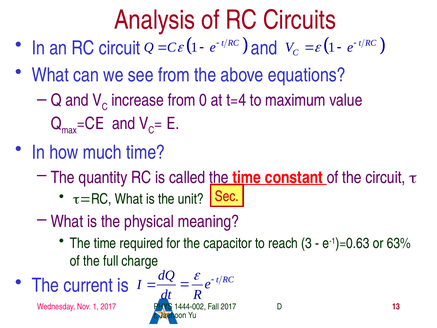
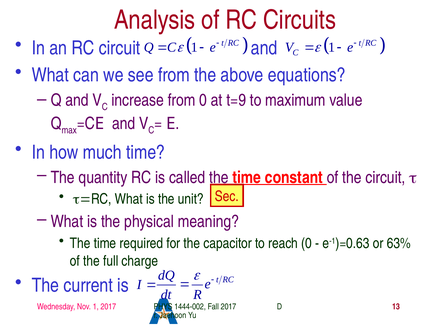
t=4: t=4 -> t=9
reach 3: 3 -> 0
